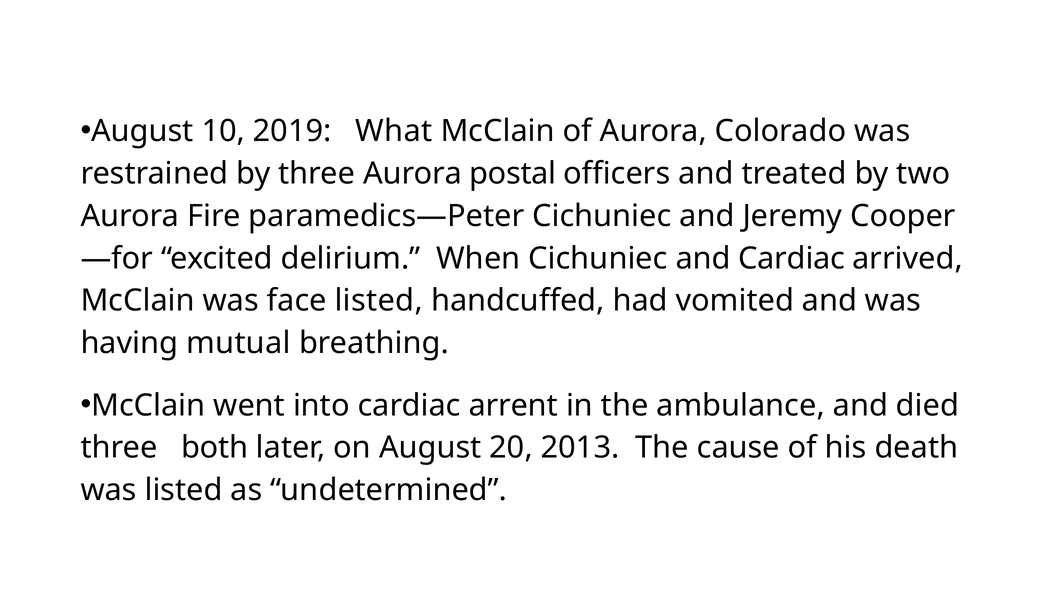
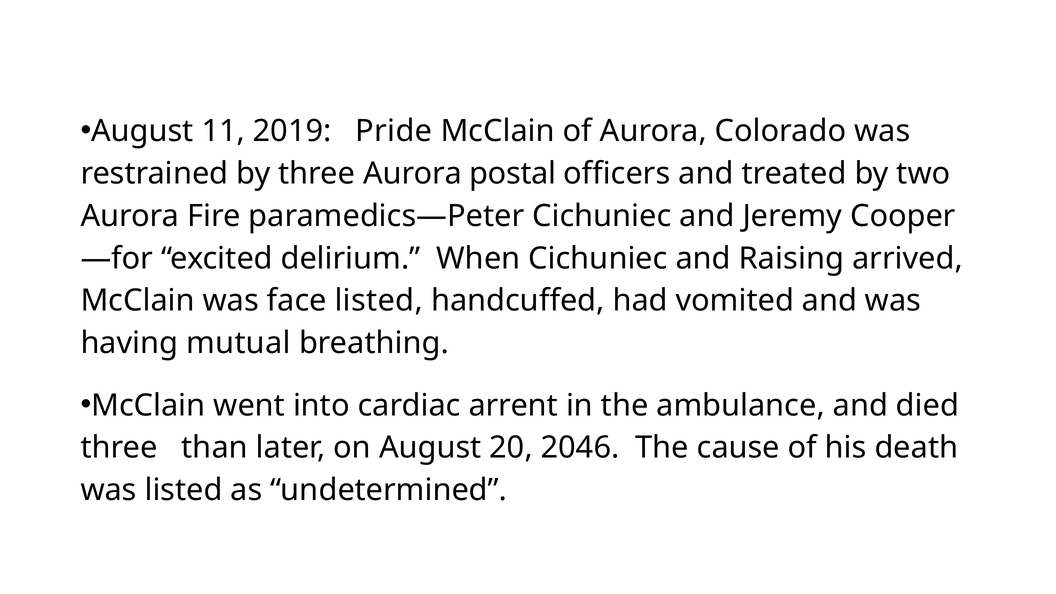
10: 10 -> 11
What: What -> Pride
and Cardiac: Cardiac -> Raising
both: both -> than
2013: 2013 -> 2046
